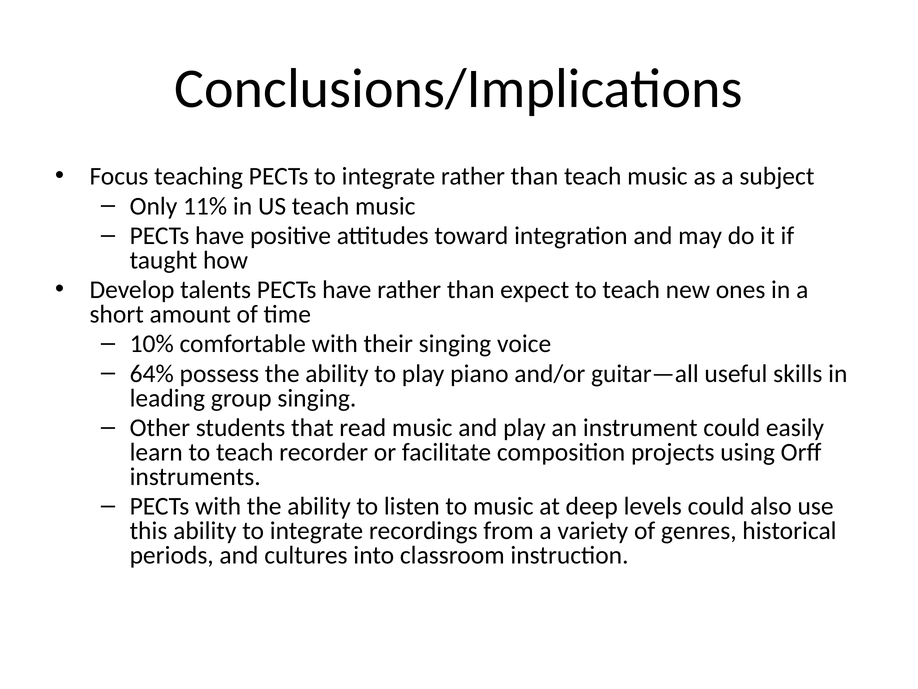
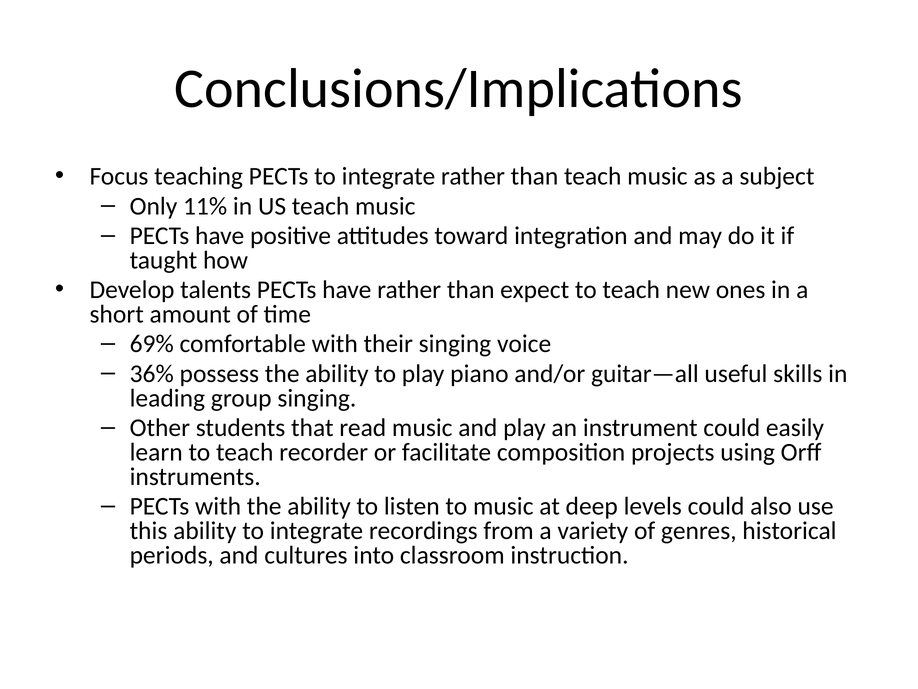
10%: 10% -> 69%
64%: 64% -> 36%
